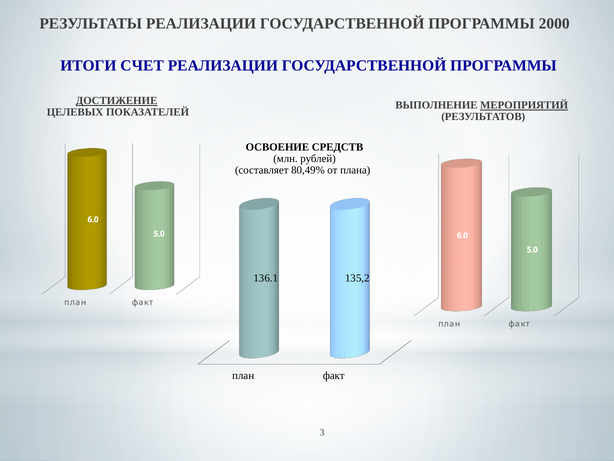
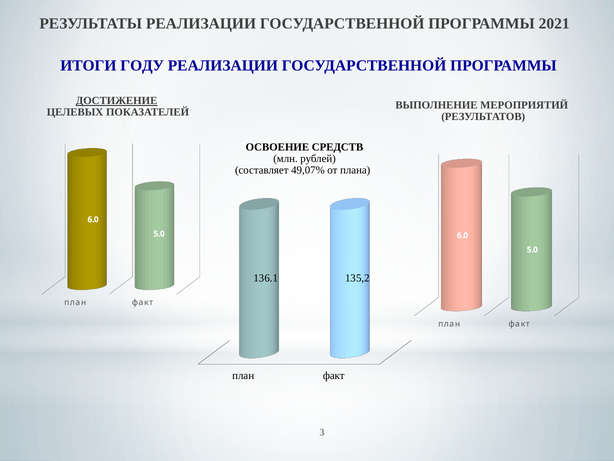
2000: 2000 -> 2021
СЧЕТ: СЧЕТ -> ГОДУ
МЕРОПРИЯТИЙ underline: present -> none
80,49%: 80,49% -> 49,07%
